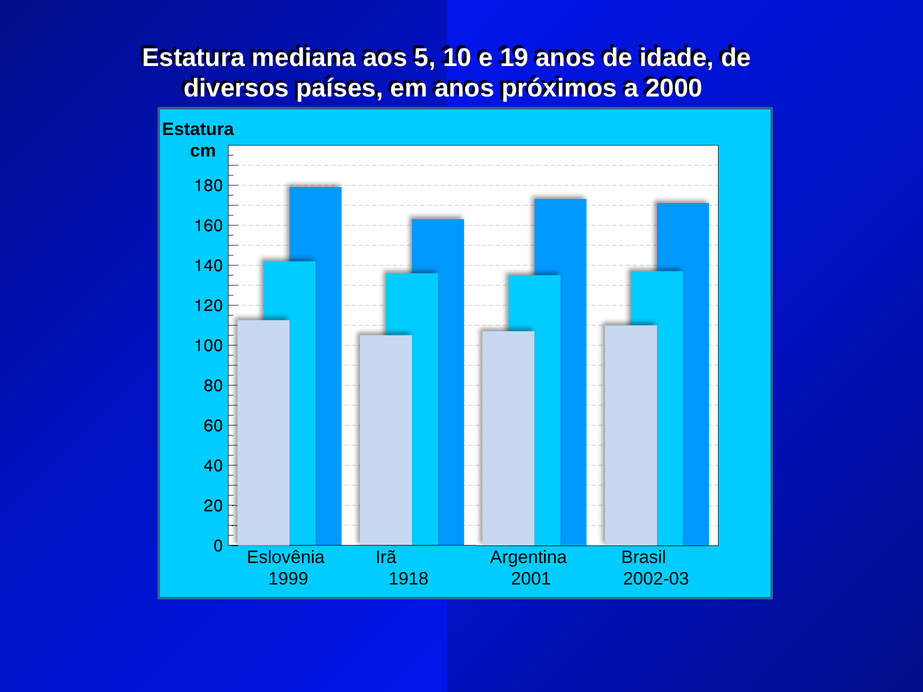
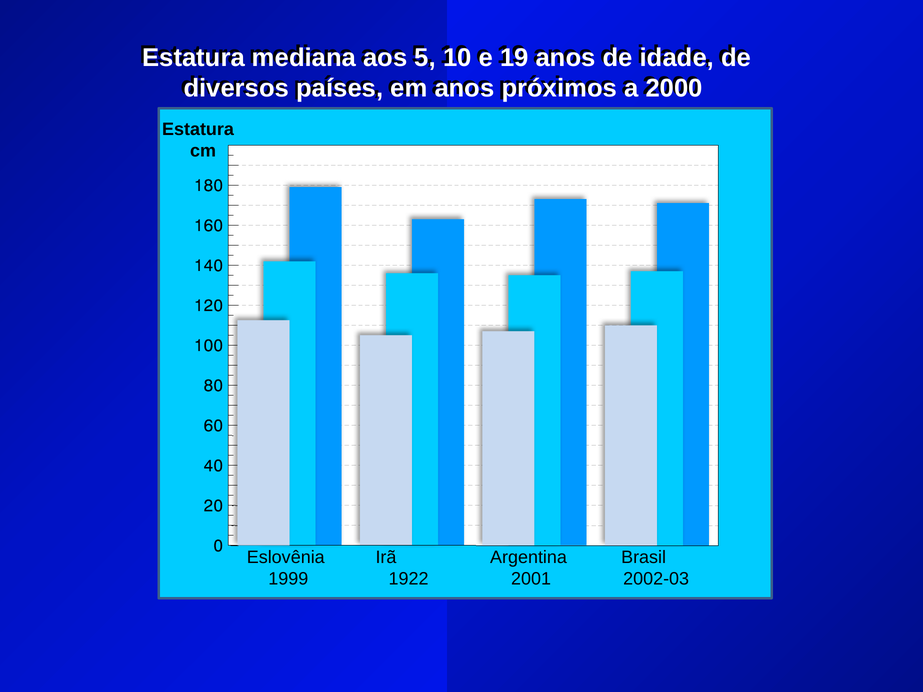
1918: 1918 -> 1922
